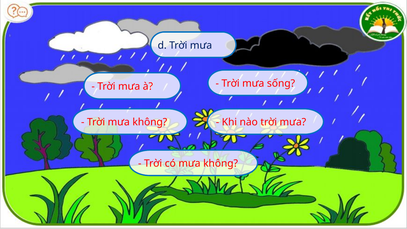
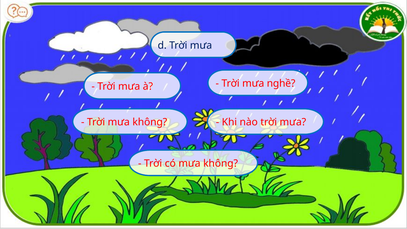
sống: sống -> nghề
